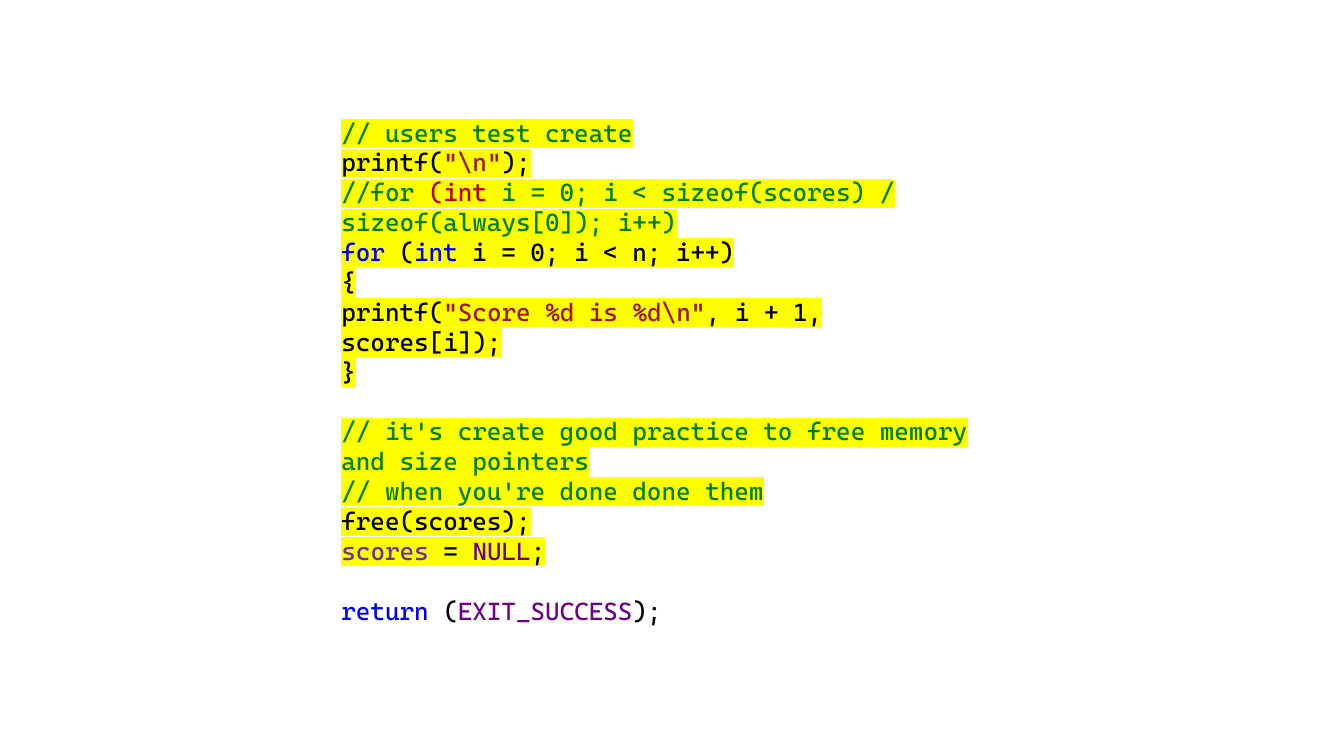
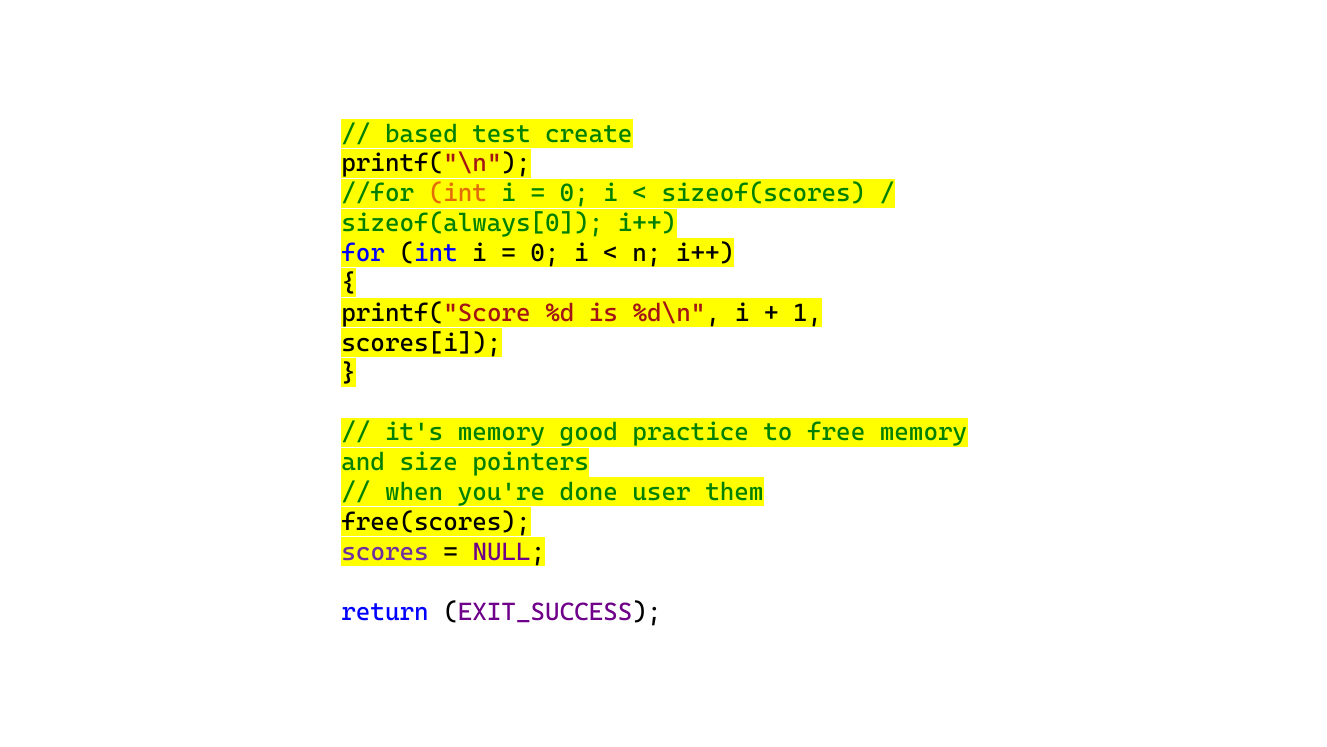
users: users -> based
int at (458, 193) colour: red -> orange
it's create: create -> memory
done done: done -> user
